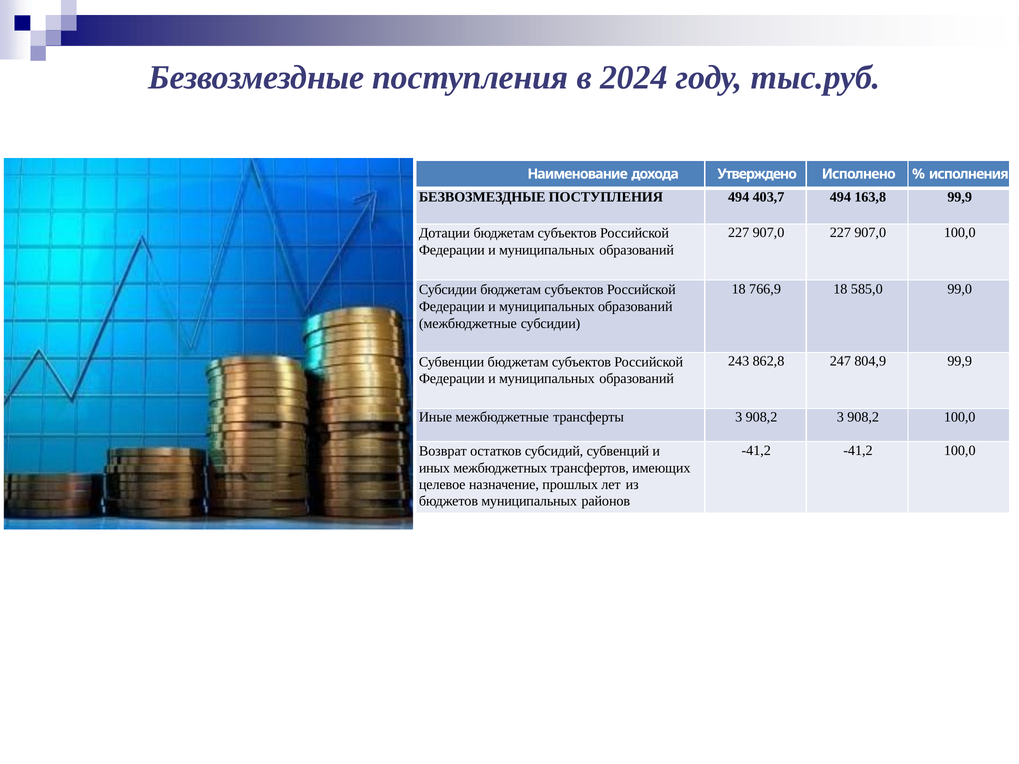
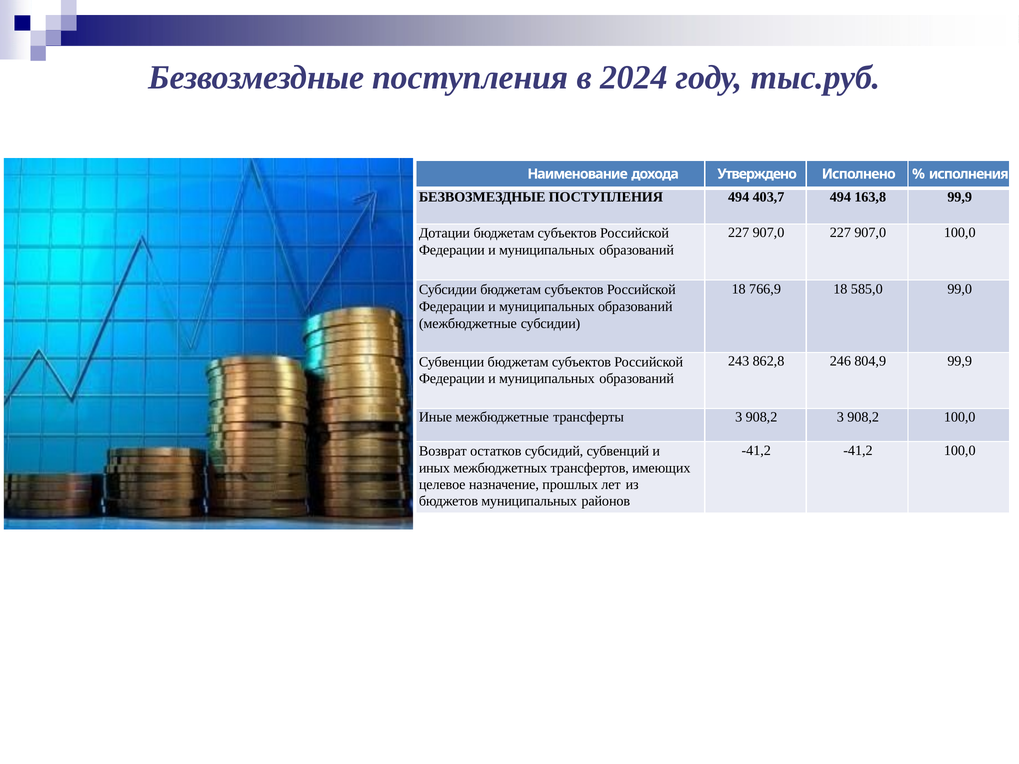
247: 247 -> 246
